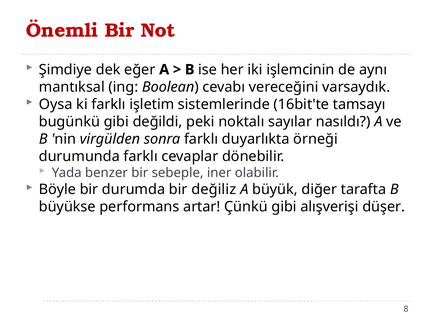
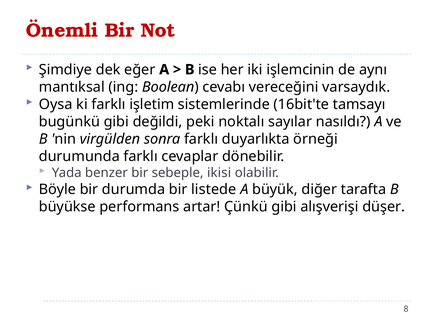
iner: iner -> ikisi
değiliz: değiliz -> listede
